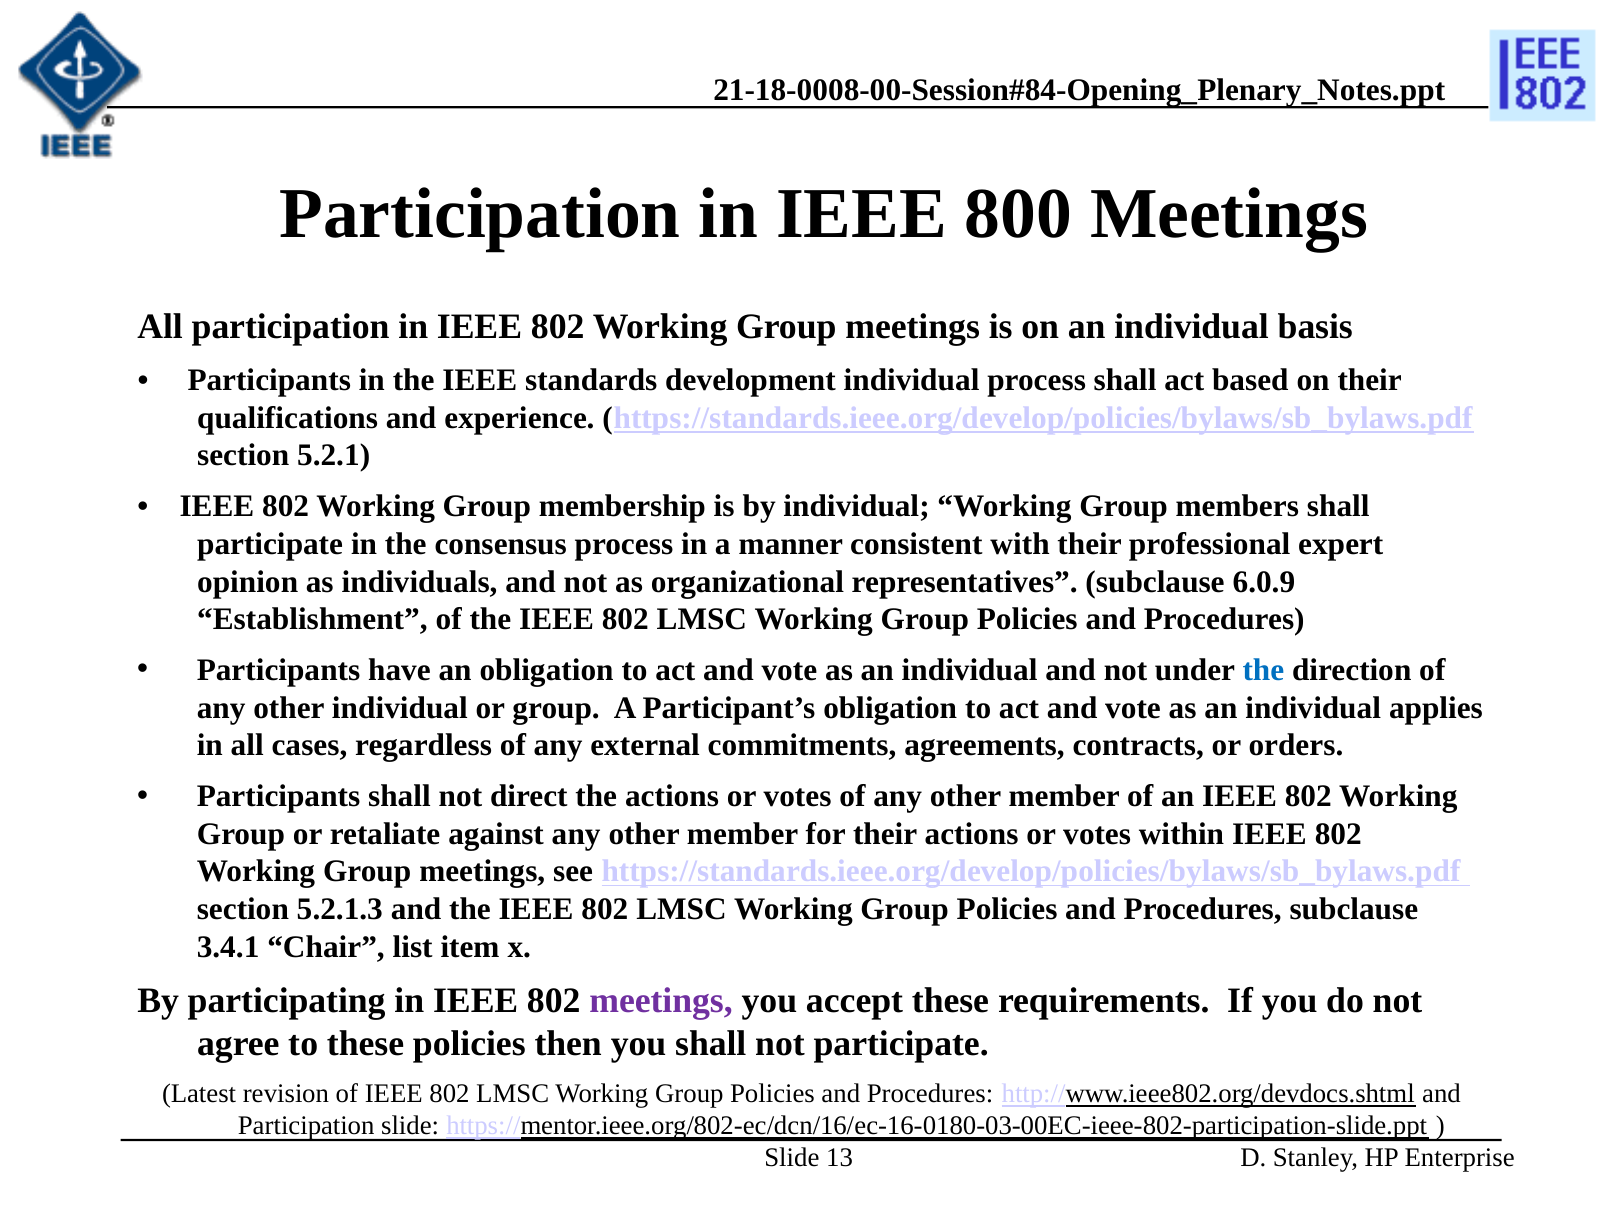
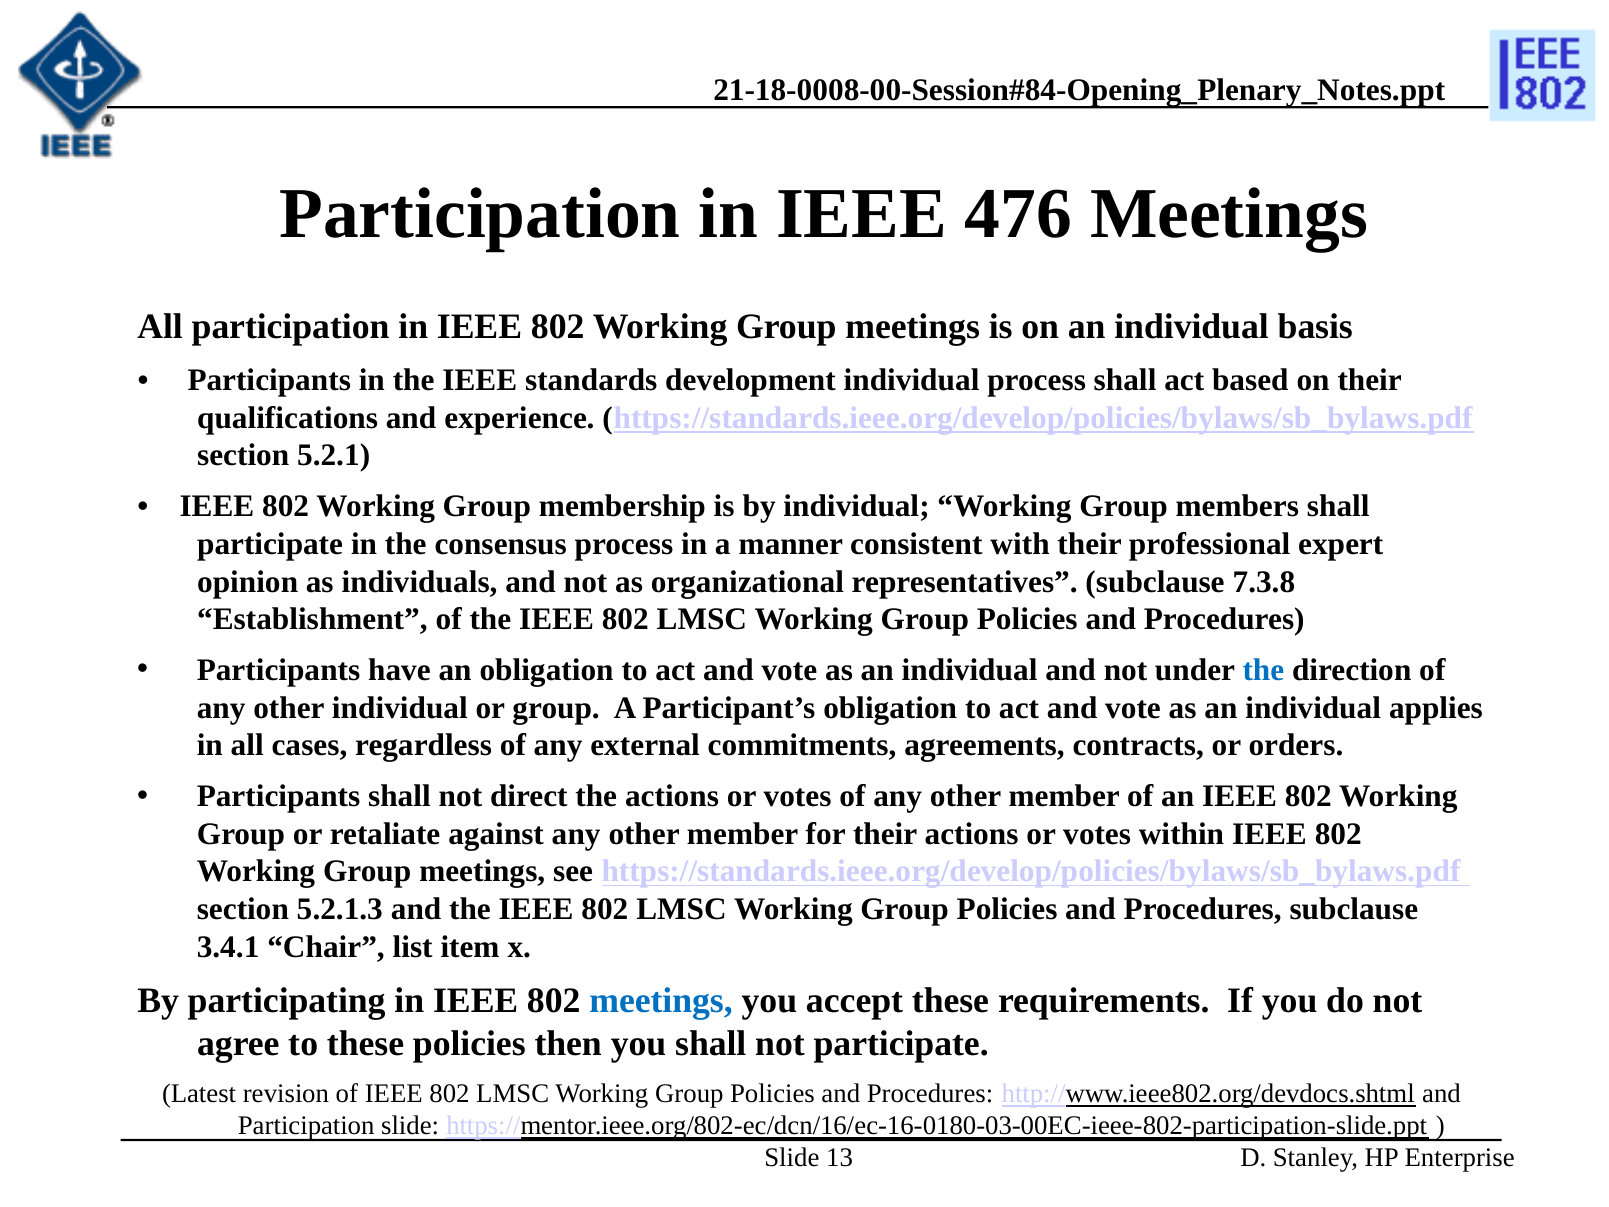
800: 800 -> 476
6.0.9: 6.0.9 -> 7.3.8
meetings at (661, 1000) colour: purple -> blue
